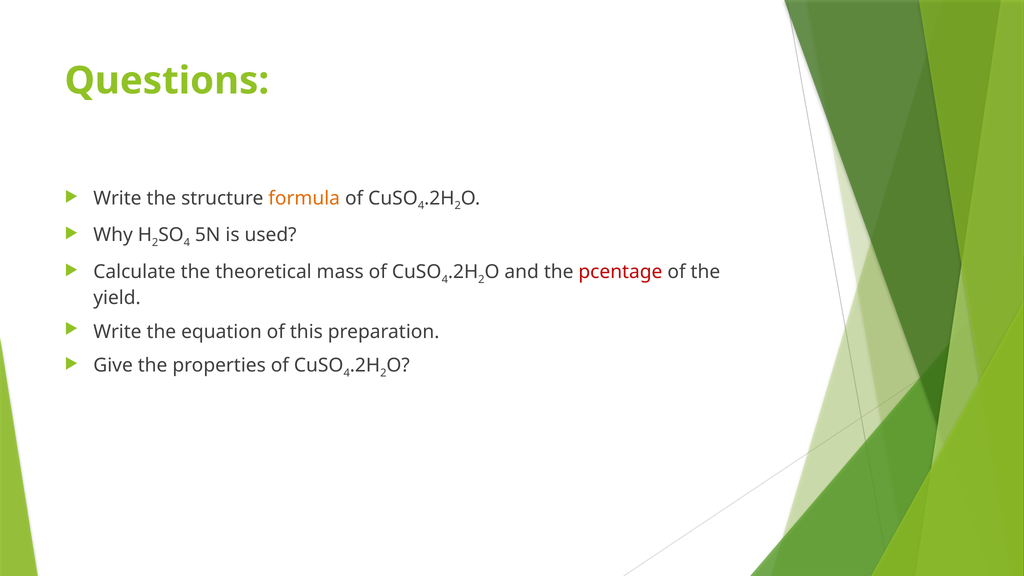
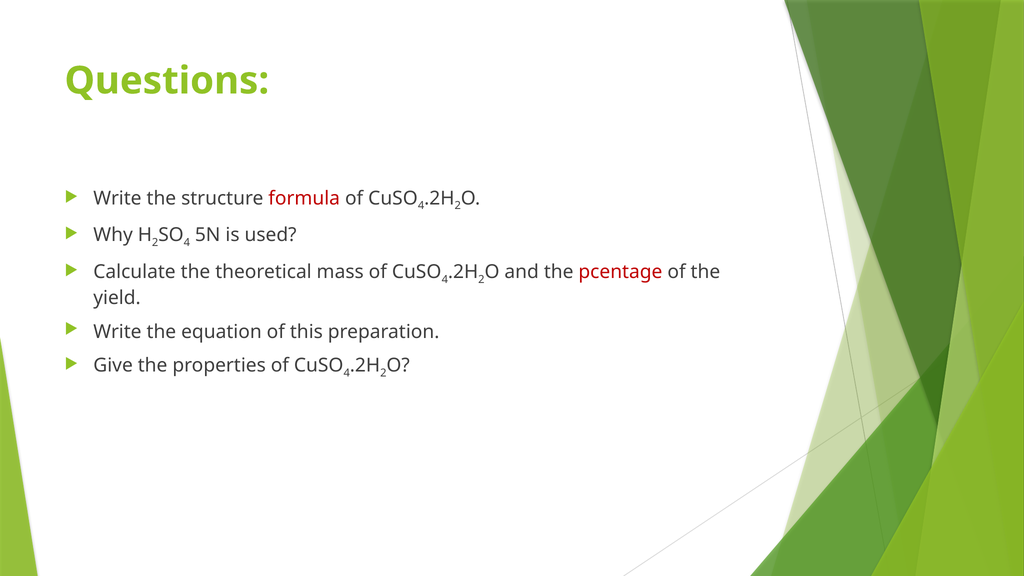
formula colour: orange -> red
